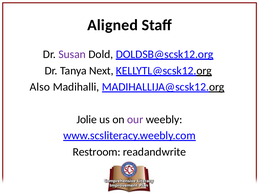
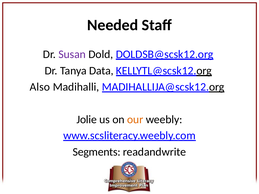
Aligned: Aligned -> Needed
Next: Next -> Data
our colour: purple -> orange
Restroom: Restroom -> Segments
